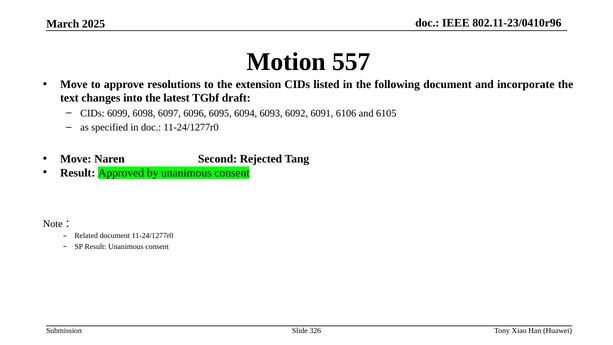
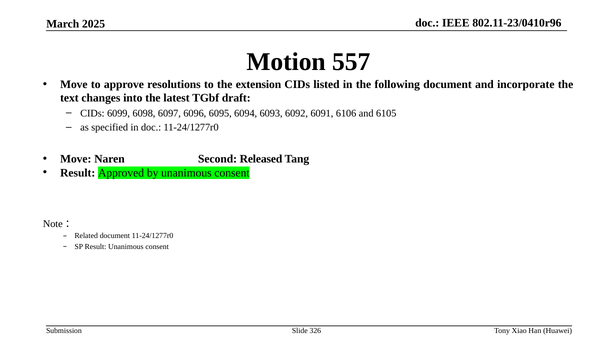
Rejected: Rejected -> Released
